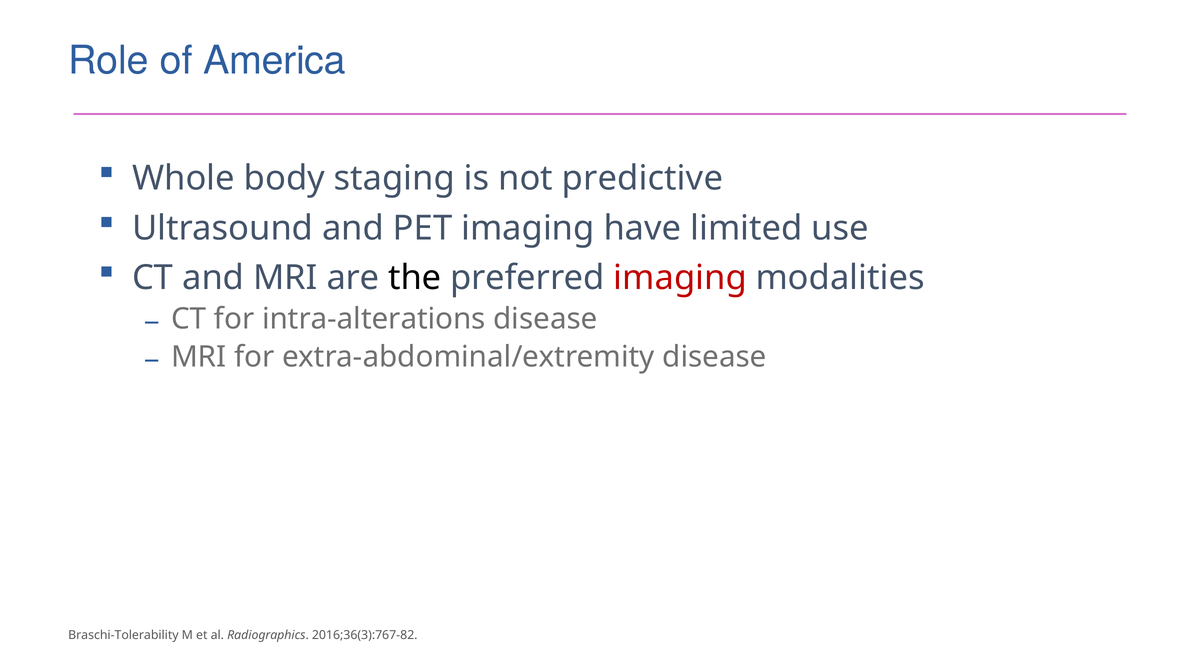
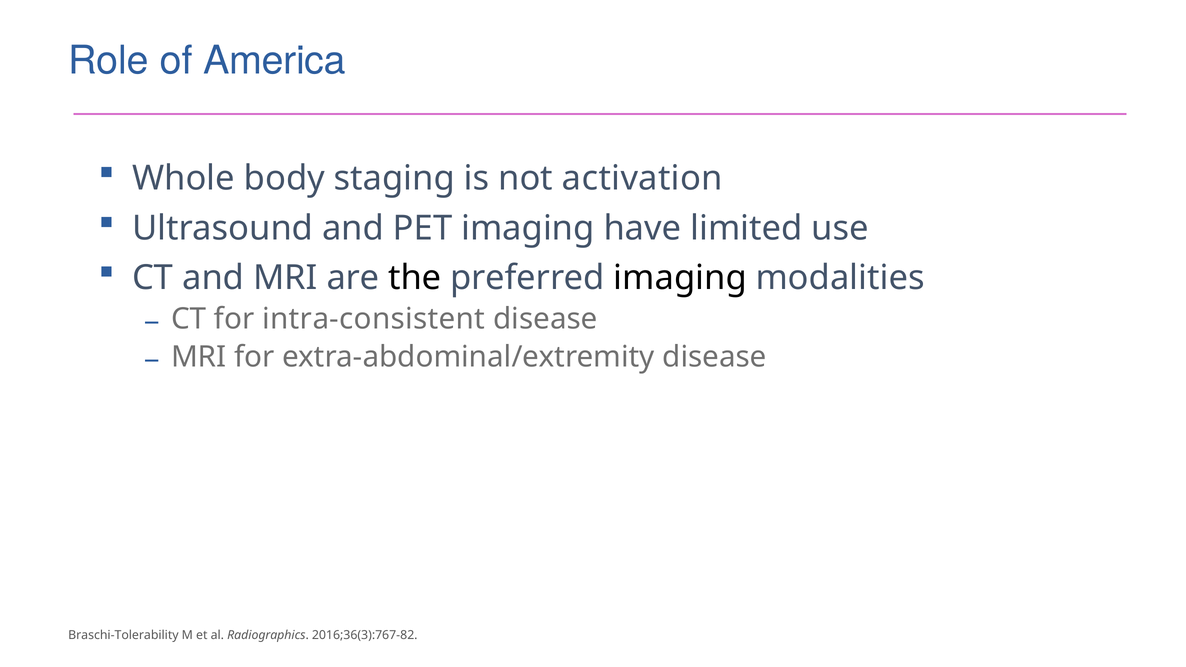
predictive: predictive -> activation
imaging at (680, 278) colour: red -> black
intra-alterations: intra-alterations -> intra-consistent
